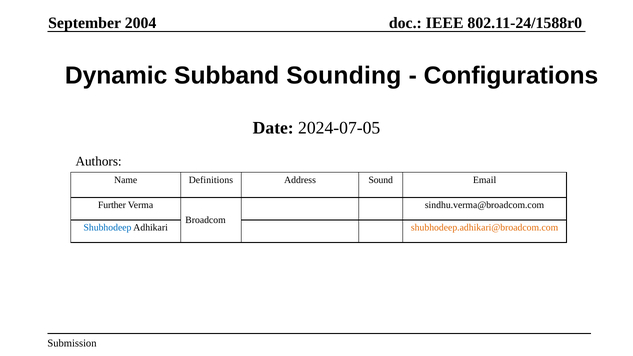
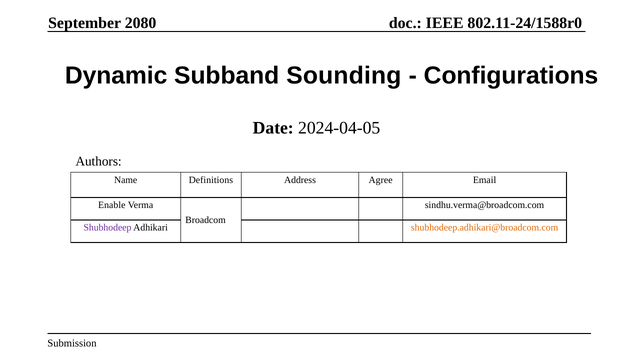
2004: 2004 -> 2080
2024-07-05: 2024-07-05 -> 2024-04-05
Sound: Sound -> Agree
Further: Further -> Enable
Shubhodeep colour: blue -> purple
